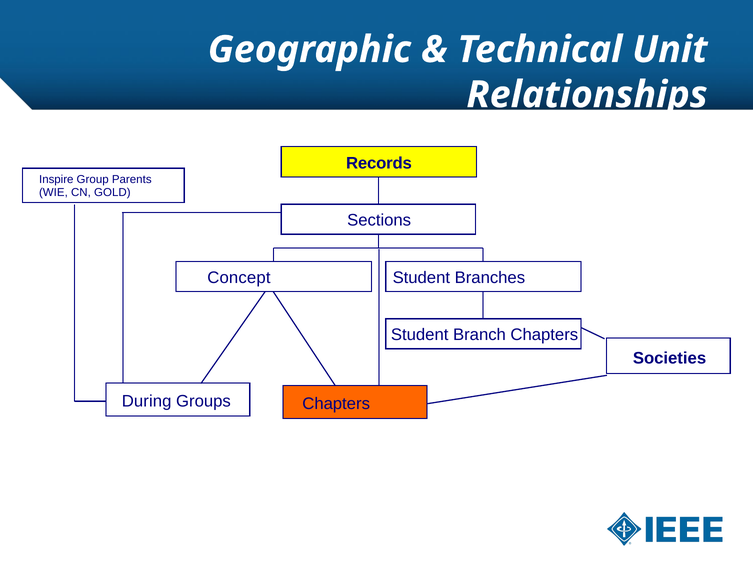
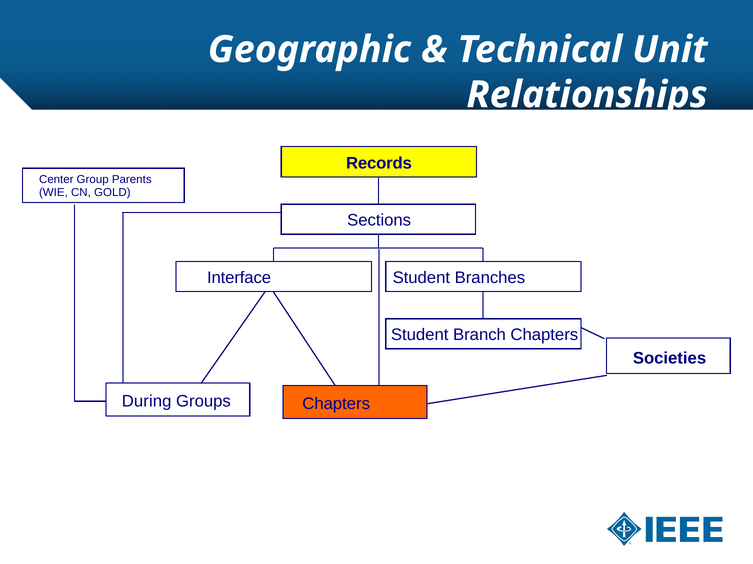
Inspire: Inspire -> Center
Concept: Concept -> Interface
